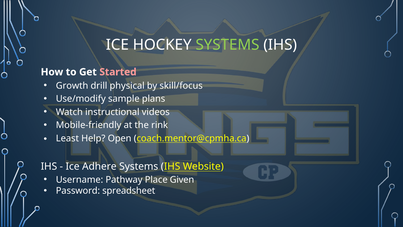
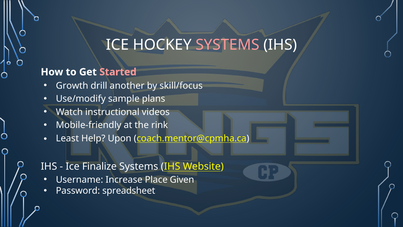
SYSTEMS at (227, 45) colour: light green -> pink
physical: physical -> another
Open: Open -> Upon
Adhere: Adhere -> Finalize
Pathway: Pathway -> Increase
